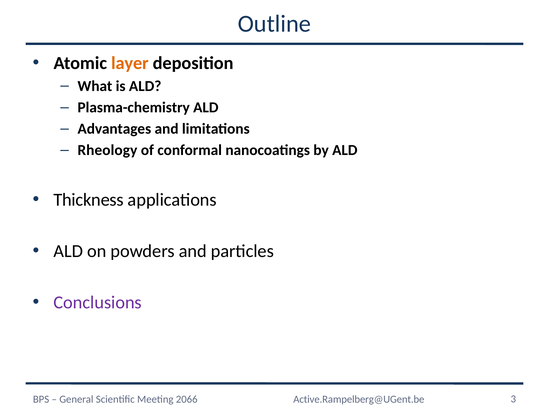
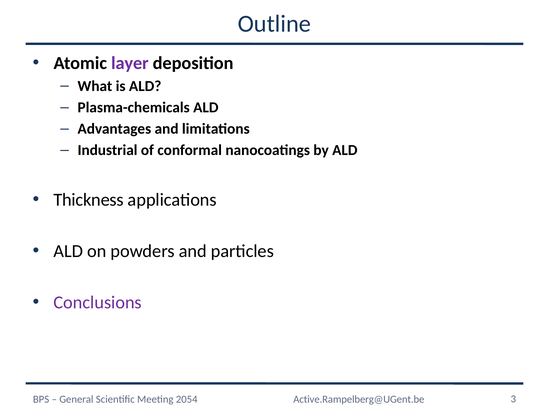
layer colour: orange -> purple
Plasma-chemistry: Plasma-chemistry -> Plasma-chemicals
Rheology: Rheology -> Industrial
2066: 2066 -> 2054
